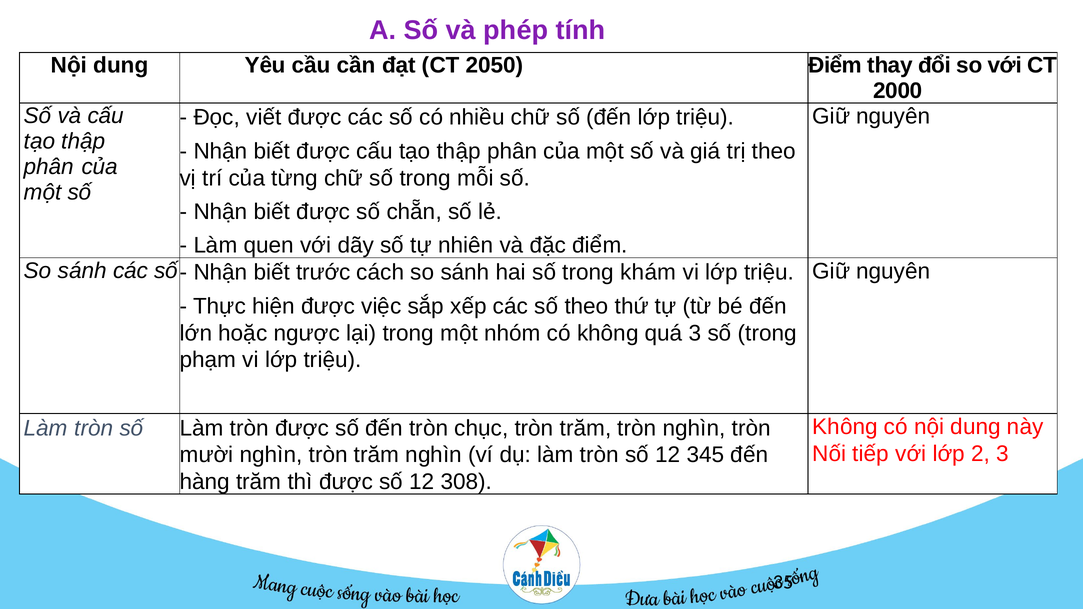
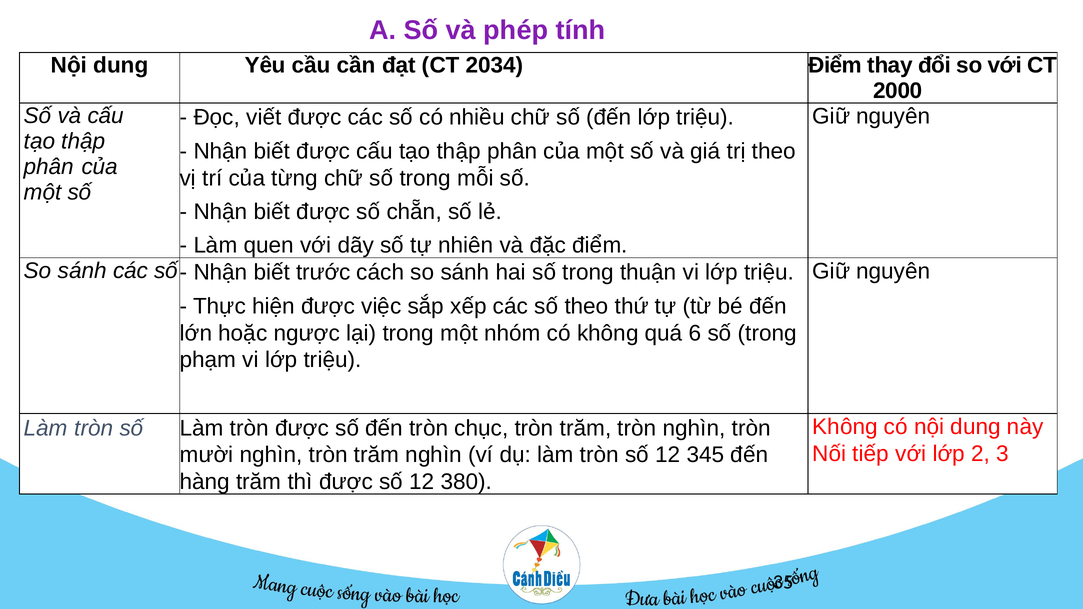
2050: 2050 -> 2034
khám: khám -> thuận
quá 3: 3 -> 6
308: 308 -> 380
